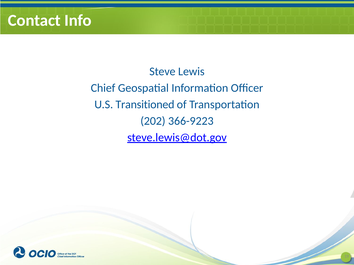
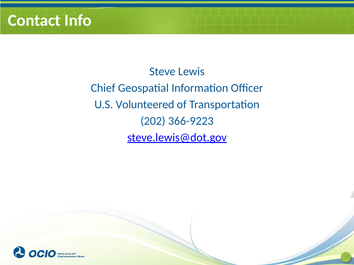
Transitioned: Transitioned -> Volunteered
